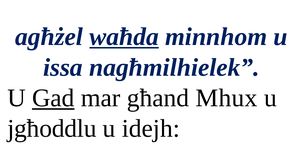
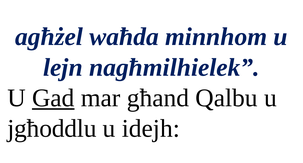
waħda underline: present -> none
issa: issa -> lejn
Mhux: Mhux -> Qalbu
